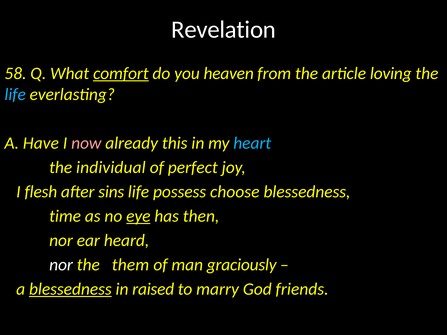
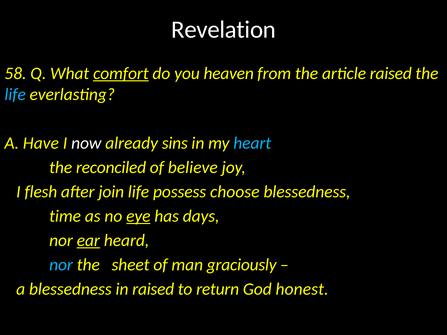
article loving: loving -> raised
now colour: pink -> white
this: this -> sins
individual: individual -> reconciled
perfect: perfect -> believe
sins: sins -> join
then: then -> days
ear underline: none -> present
nor at (61, 265) colour: white -> light blue
them: them -> sheet
blessedness at (70, 289) underline: present -> none
marry: marry -> return
friends: friends -> honest
